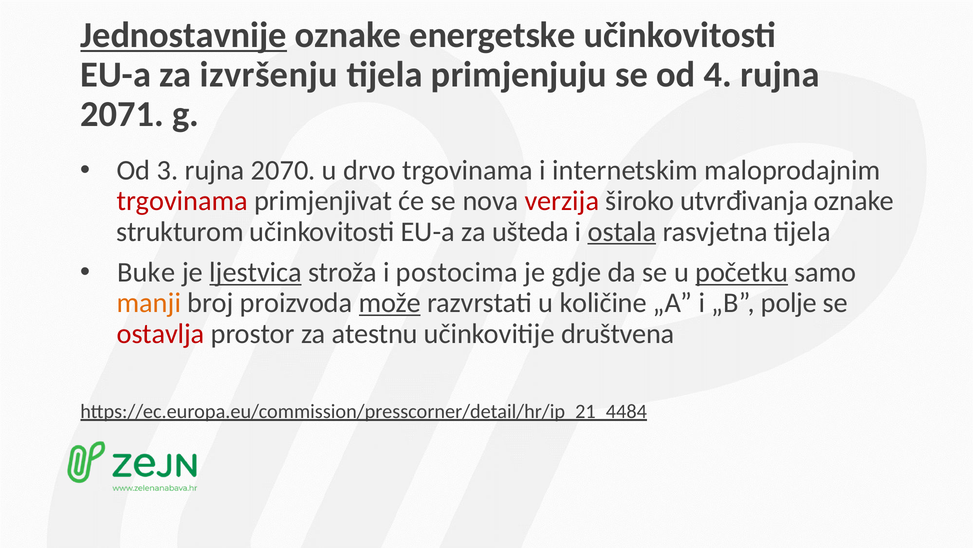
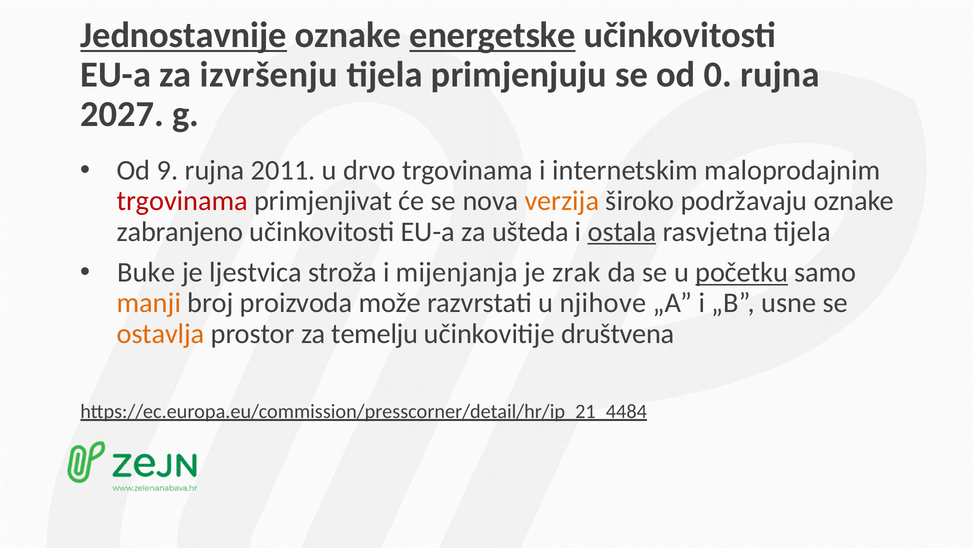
energetske underline: none -> present
4: 4 -> 0
2071: 2071 -> 2027
3: 3 -> 9
2070: 2070 -> 2011
verzija colour: red -> orange
utvrđivanja: utvrđivanja -> podržavaju
strukturom: strukturom -> zabranjeno
ljestvica underline: present -> none
postocima: postocima -> mijenjanja
gdje: gdje -> zrak
može underline: present -> none
količine: količine -> njihove
polje: polje -> usne
ostavlja colour: red -> orange
atestnu: atestnu -> temelju
